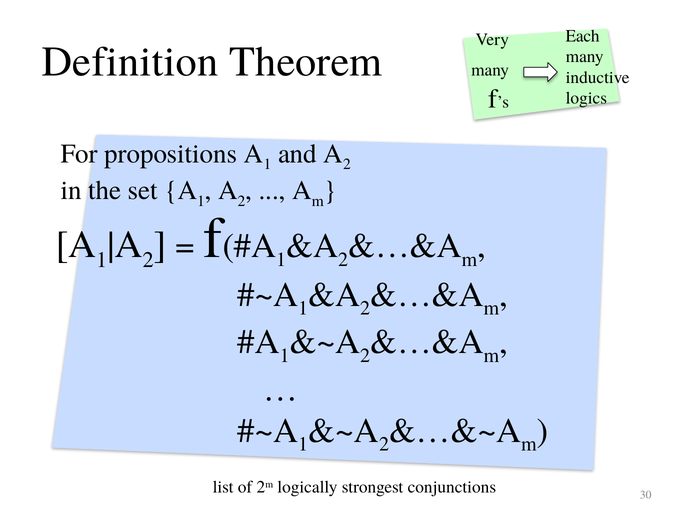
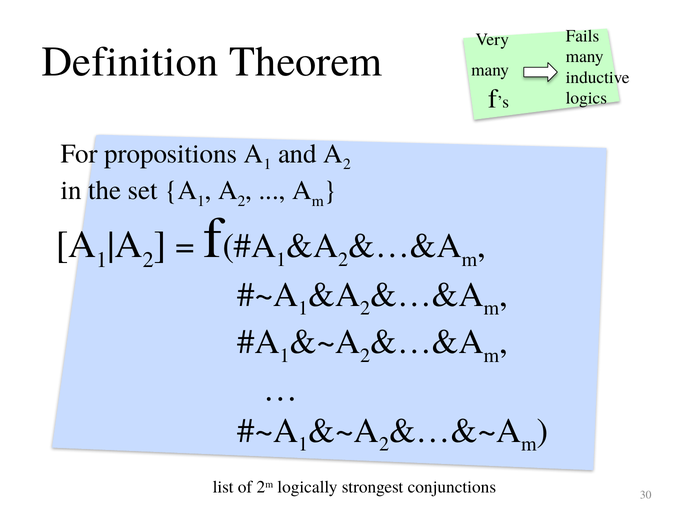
Each: Each -> Fails
